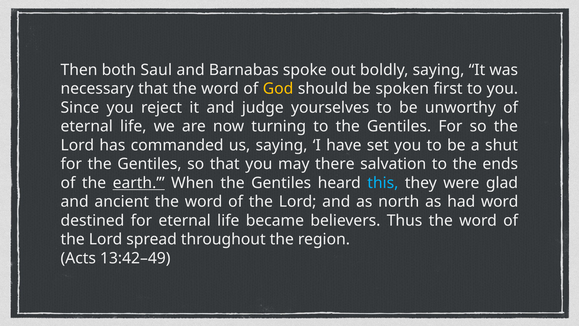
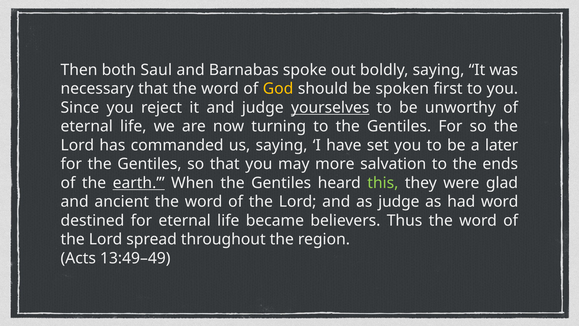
yourselves underline: none -> present
shut: shut -> later
there: there -> more
this colour: light blue -> light green
as north: north -> judge
13:42–49: 13:42–49 -> 13:49–49
